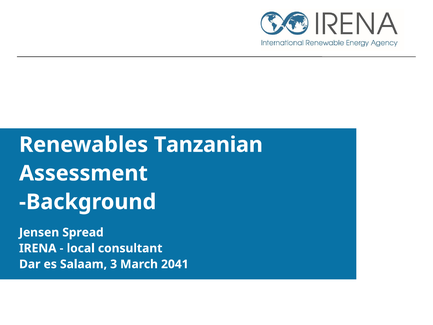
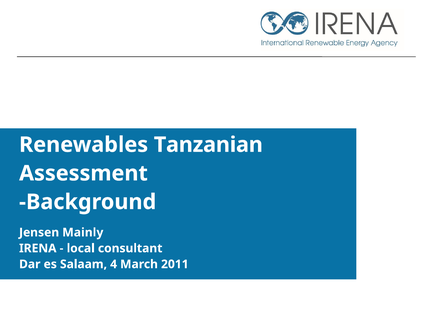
Spread: Spread -> Mainly
3: 3 -> 4
2041: 2041 -> 2011
